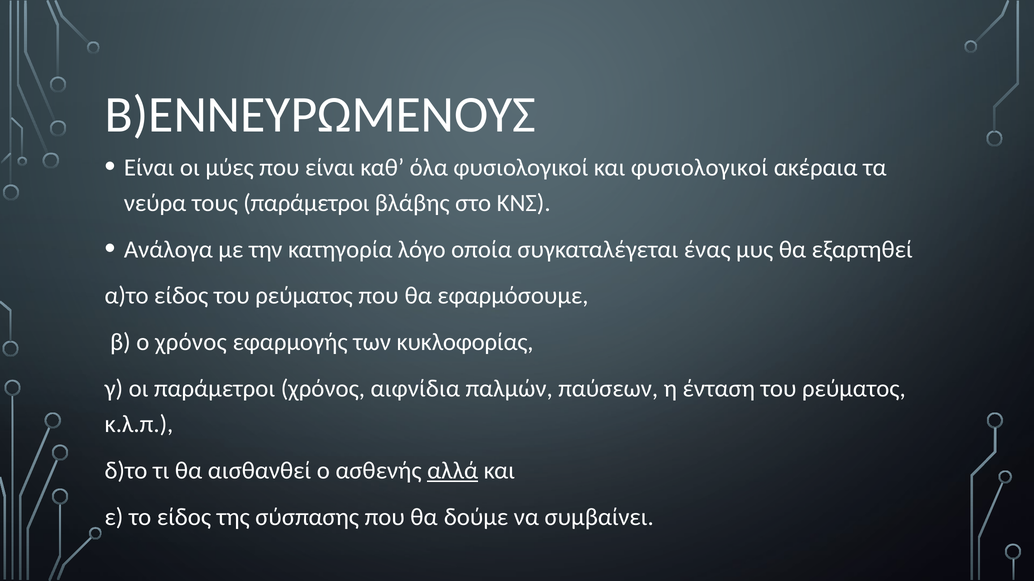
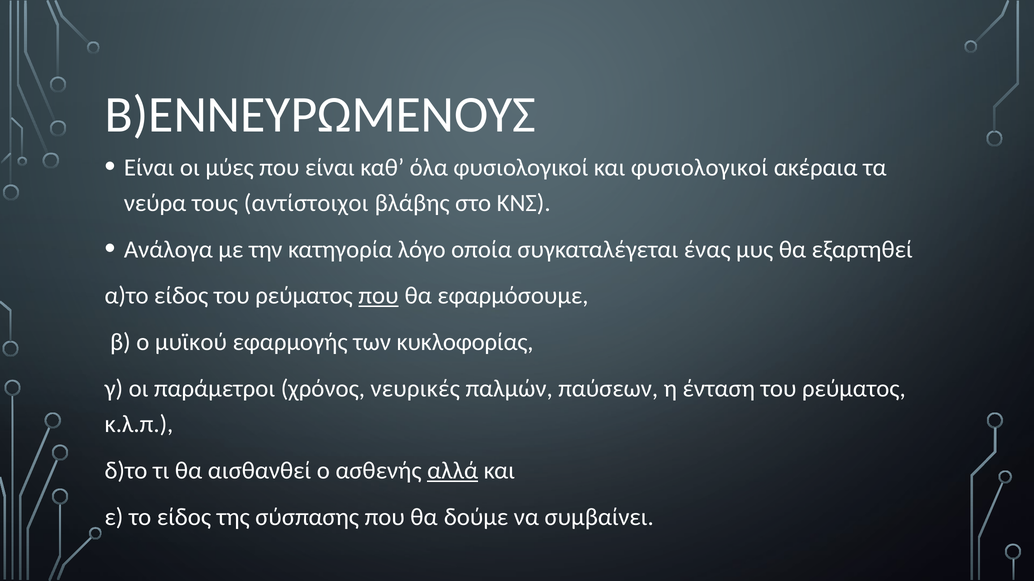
τους παράμετροι: παράμετροι -> αντίστοιχοι
που at (378, 296) underline: none -> present
ο χρόνος: χρόνος -> μυϊκού
αιφνίδια: αιφνίδια -> νευρικές
